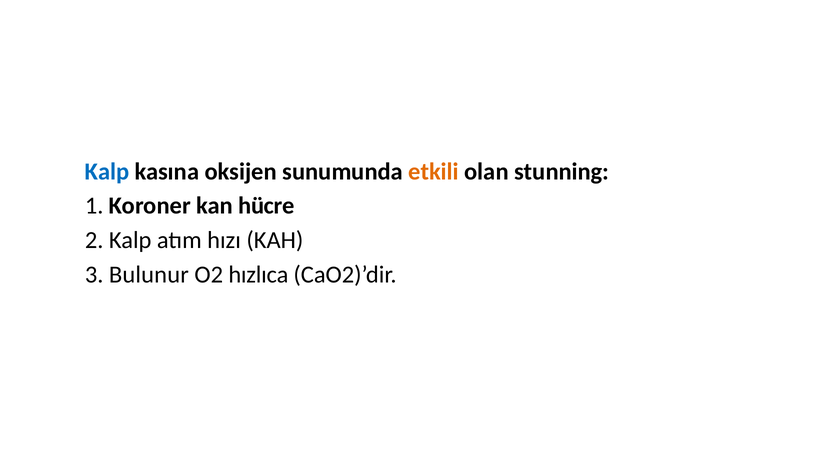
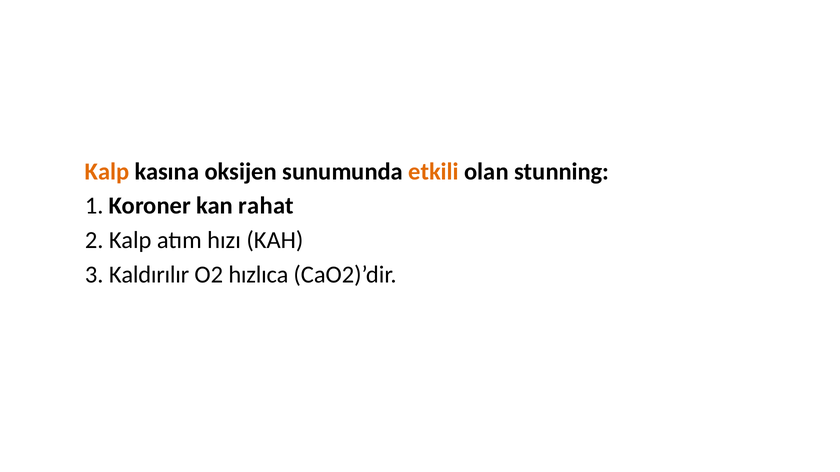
Kalp at (107, 172) colour: blue -> orange
hücre: hücre -> rahat
Bulunur: Bulunur -> Kaldırılır
